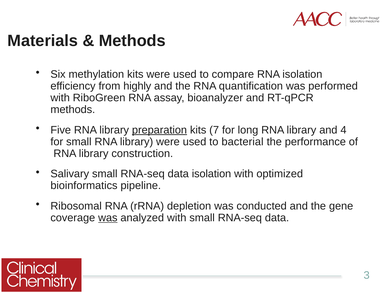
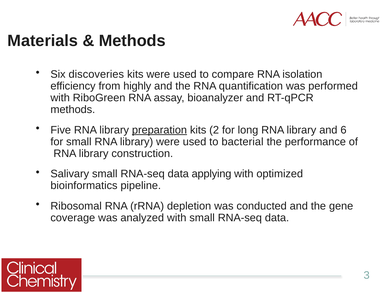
methylation: methylation -> discoveries
7: 7 -> 2
4: 4 -> 6
data isolation: isolation -> applying
was at (108, 218) underline: present -> none
